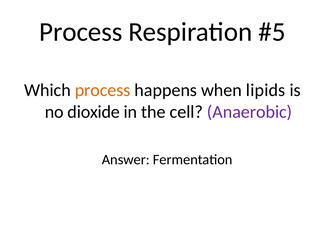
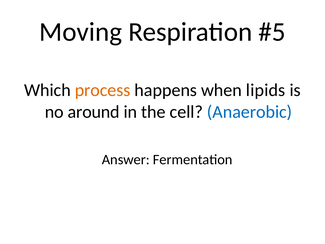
Process at (81, 32): Process -> Moving
dioxide: dioxide -> around
Anaerobic colour: purple -> blue
